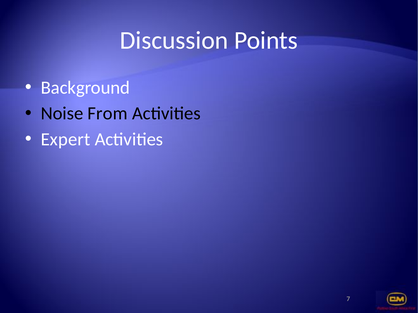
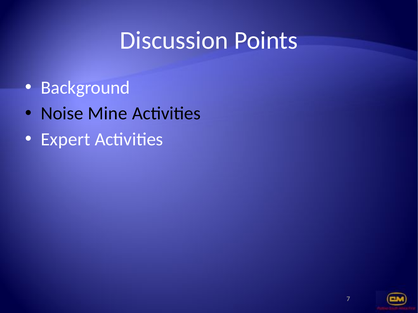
From: From -> Mine
